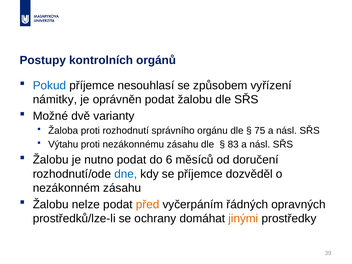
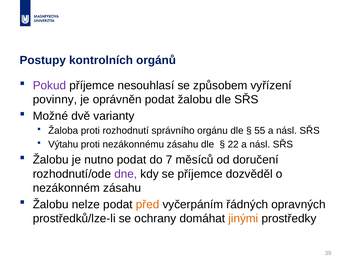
Pokud colour: blue -> purple
námitky: námitky -> povinny
75: 75 -> 55
83: 83 -> 22
6: 6 -> 7
dne colour: blue -> purple
